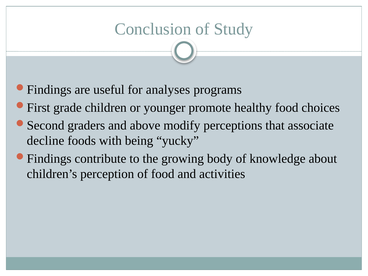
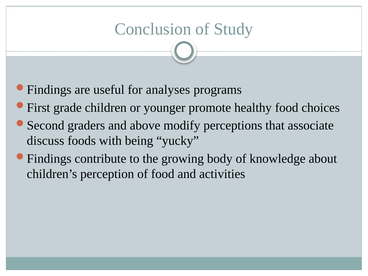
decline: decline -> discuss
